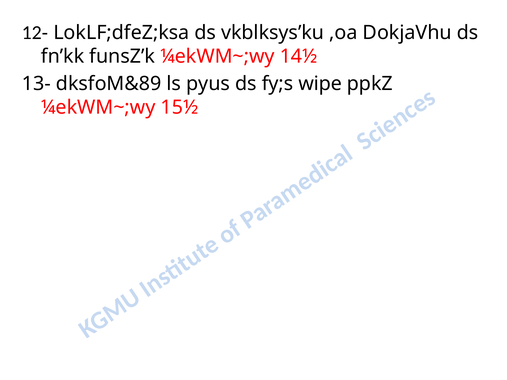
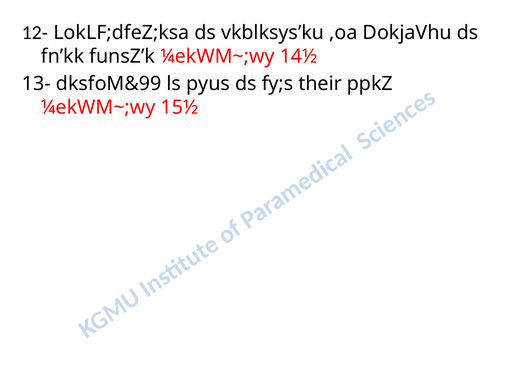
dksfoM&89: dksfoM&89 -> dksfoM&99
wipe: wipe -> their
